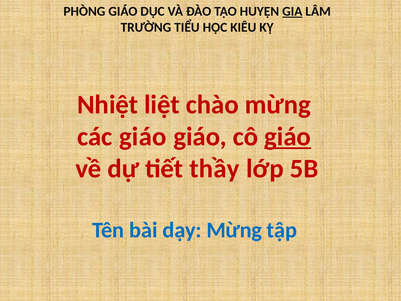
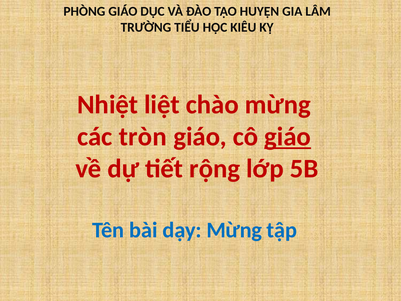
GIA underline: present -> none
các giáo: giáo -> tròn
thầy: thầy -> rộng
